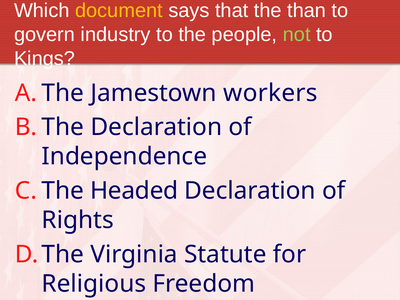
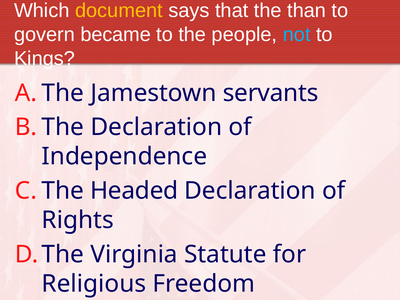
industry: industry -> became
not colour: light green -> light blue
workers: workers -> servants
